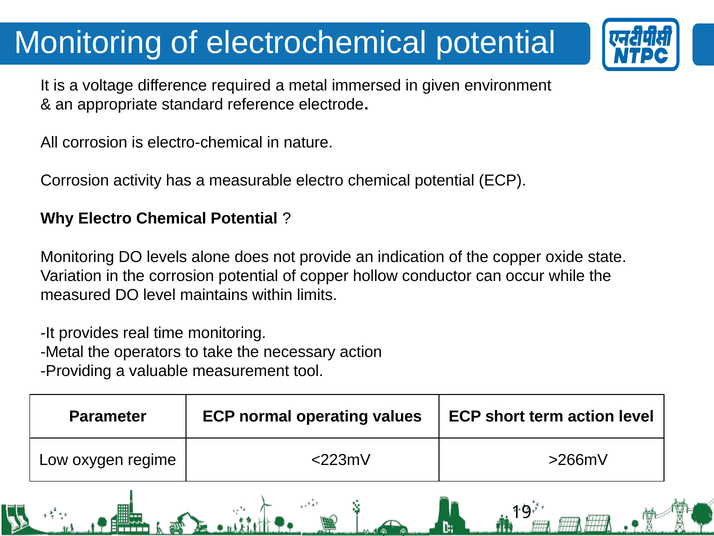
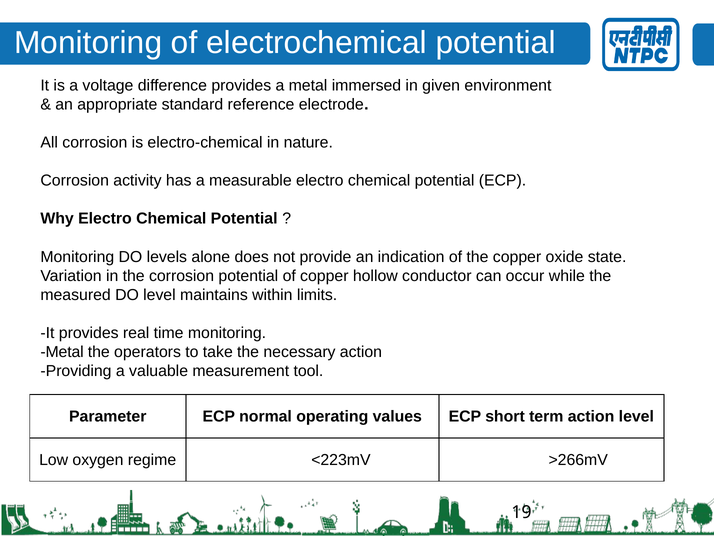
difference required: required -> provides
